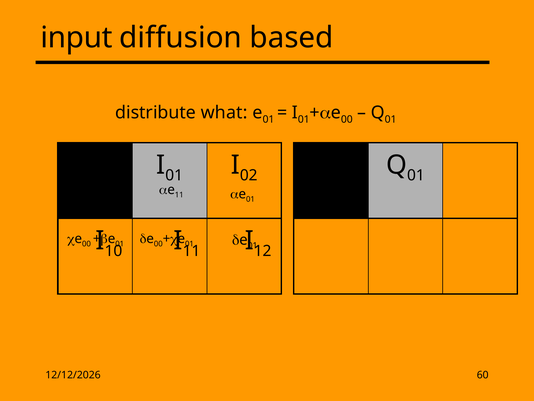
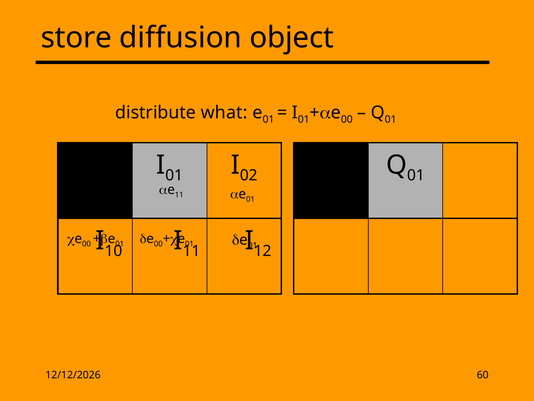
input: input -> store
based: based -> object
